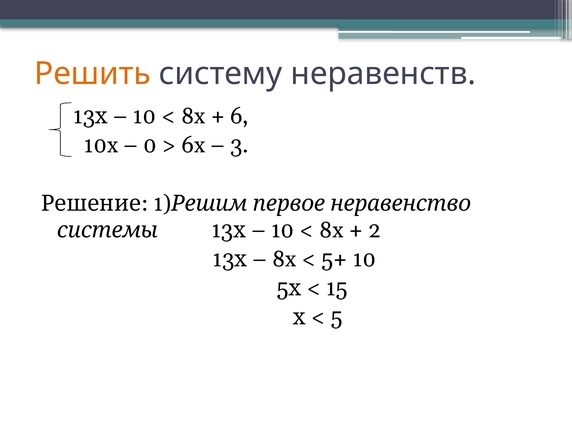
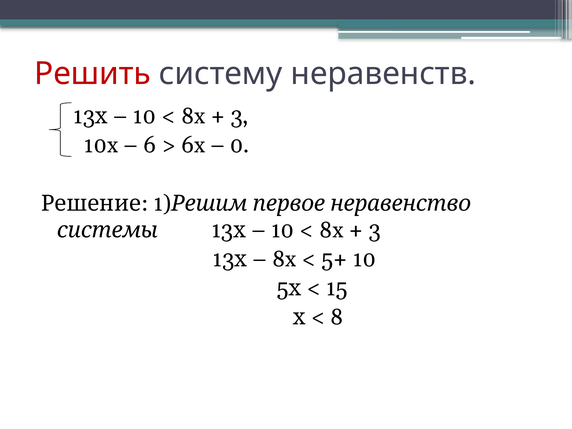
Решить colour: orange -> red
6 at (239, 116): 6 -> 3
0: 0 -> 6
3: 3 -> 0
2 at (375, 230): 2 -> 3
5 at (337, 317): 5 -> 8
